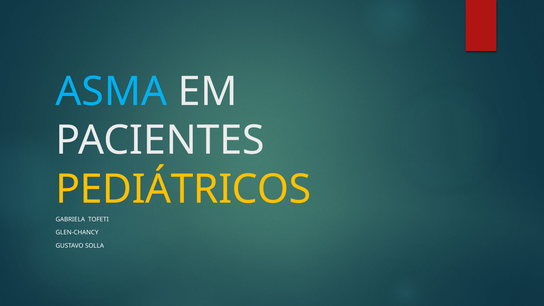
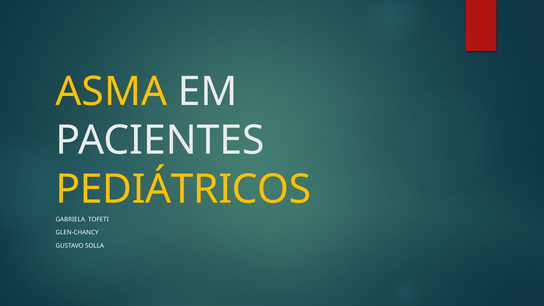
ASMA colour: light blue -> yellow
